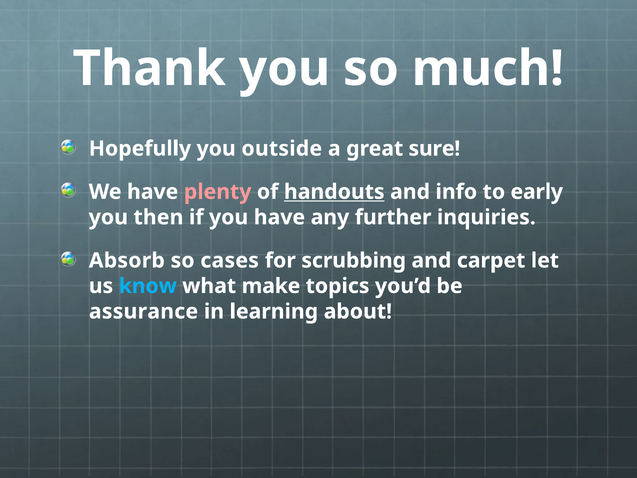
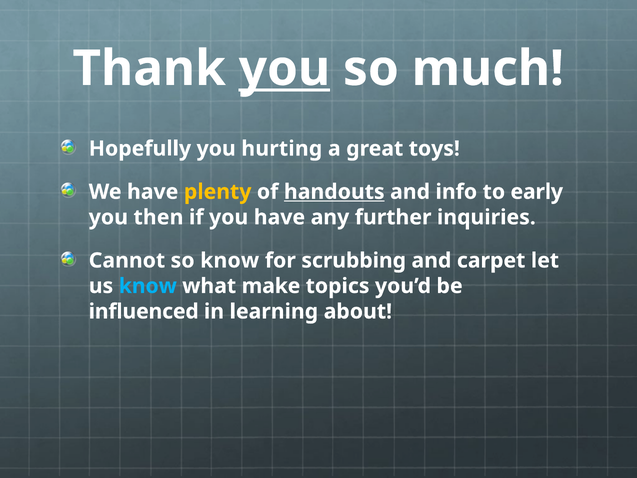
you at (284, 69) underline: none -> present
outside: outside -> hurting
sure: sure -> toys
plenty colour: pink -> yellow
Absorb: Absorb -> Cannot
so cases: cases -> know
assurance: assurance -> influenced
